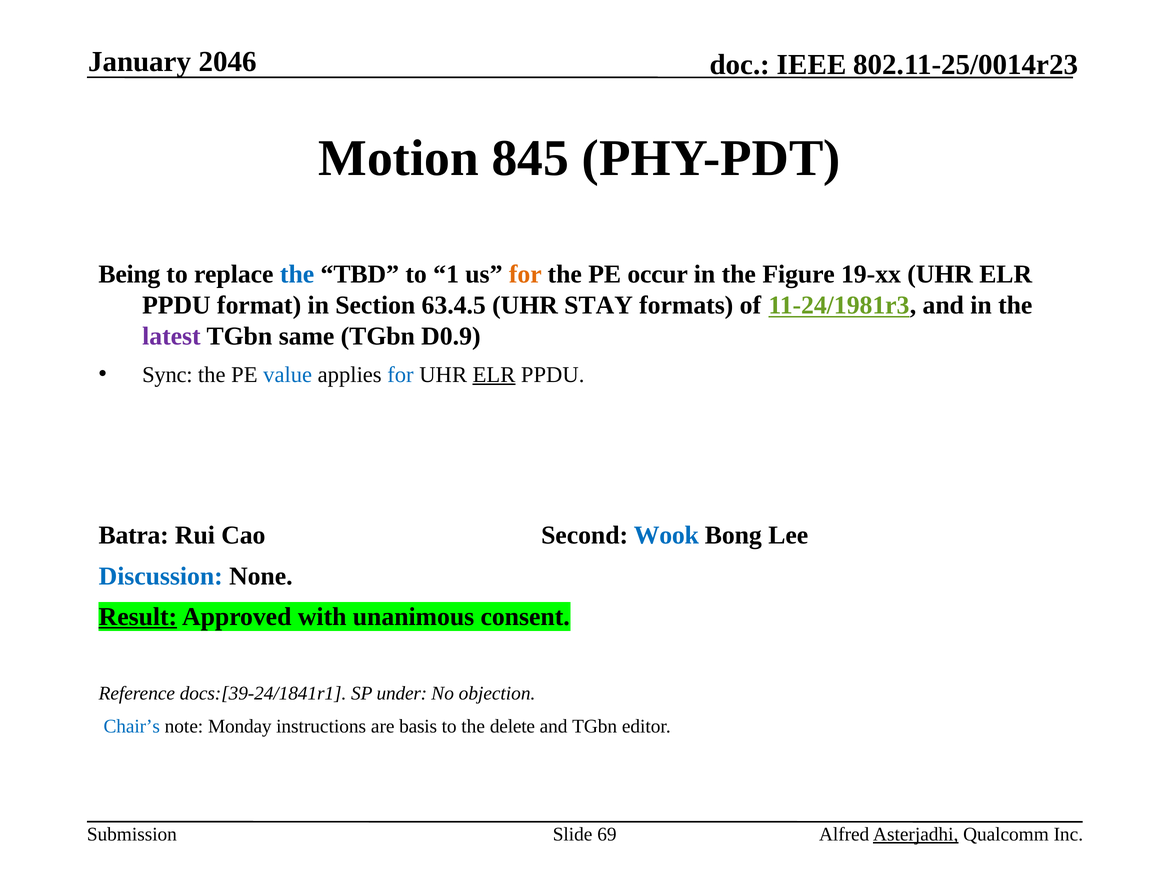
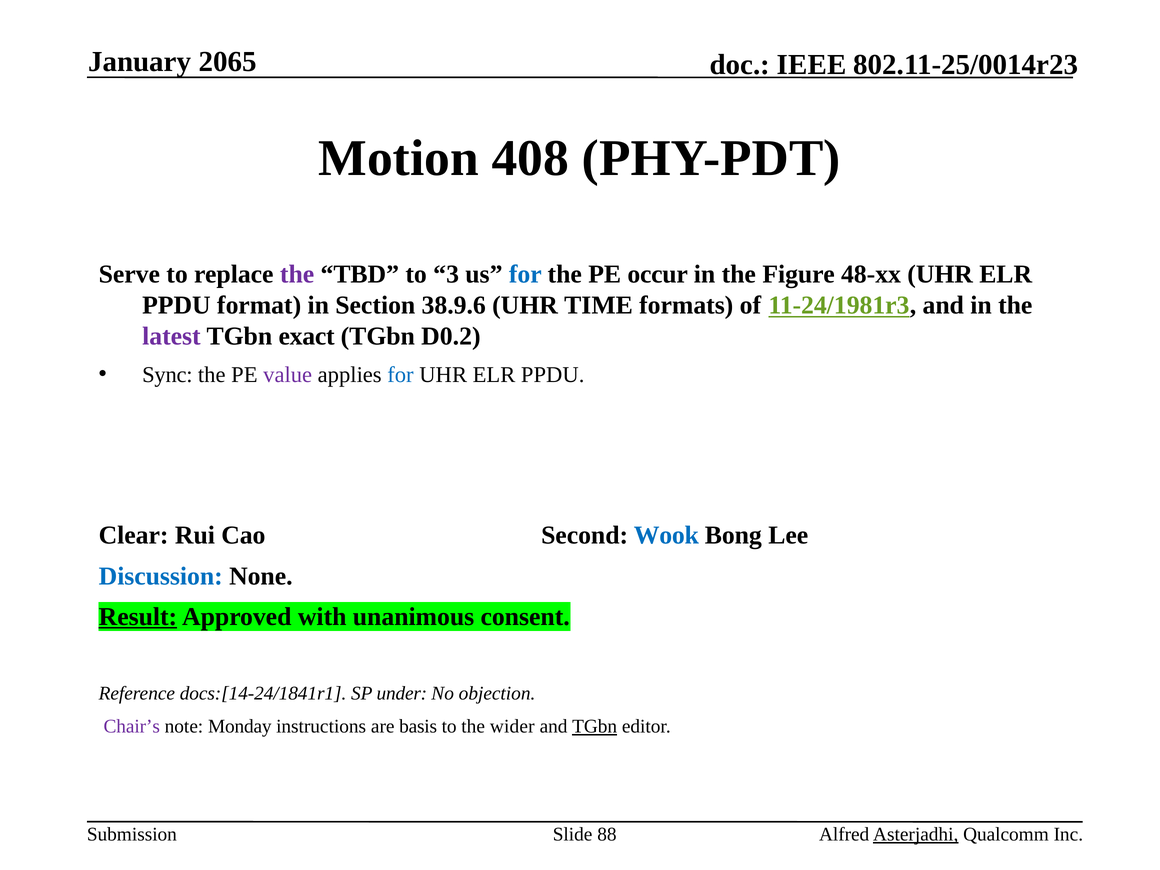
2046: 2046 -> 2065
845: 845 -> 408
Being: Being -> Serve
the at (297, 274) colour: blue -> purple
1: 1 -> 3
for at (525, 274) colour: orange -> blue
19-xx: 19-xx -> 48-xx
63.4.5: 63.4.5 -> 38.9.6
STAY: STAY -> TIME
same: same -> exact
D0.9: D0.9 -> D0.2
value colour: blue -> purple
ELR at (494, 375) underline: present -> none
Batra: Batra -> Clear
docs:[39-24/1841r1: docs:[39-24/1841r1 -> docs:[14-24/1841r1
Chair’s colour: blue -> purple
delete: delete -> wider
TGbn at (595, 726) underline: none -> present
69: 69 -> 88
